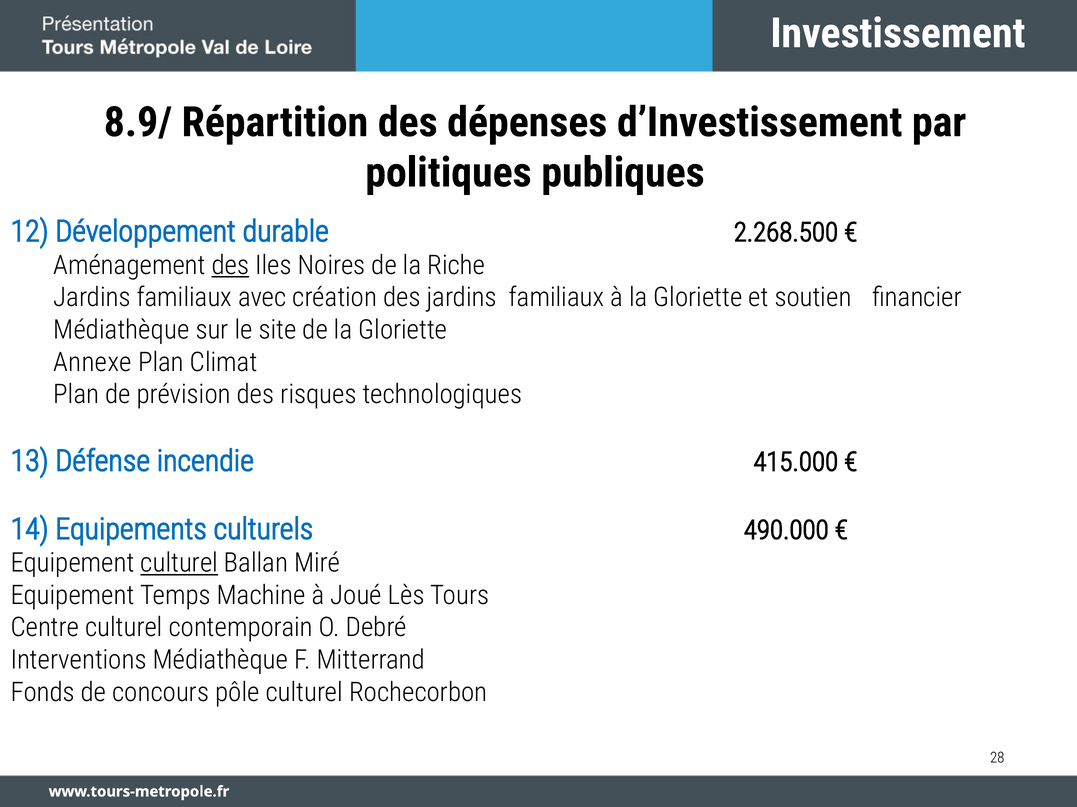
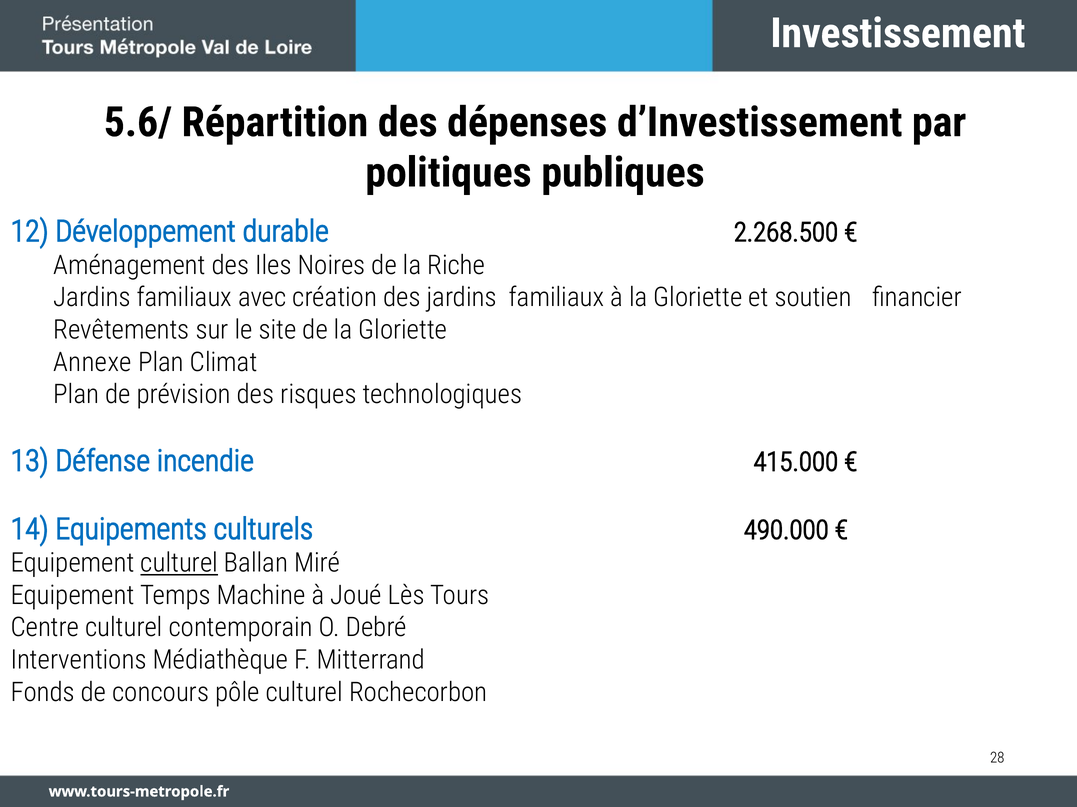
8.9/: 8.9/ -> 5.6/
des at (230, 266) underline: present -> none
Médiathèque at (121, 330): Médiathèque -> Revêtements
